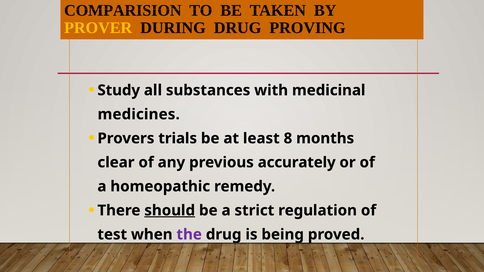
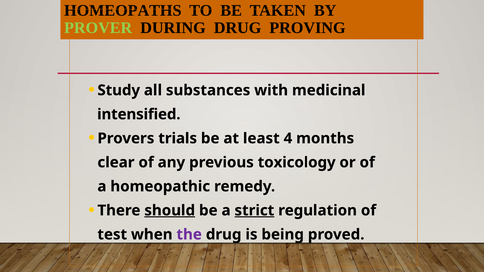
COMPARISION: COMPARISION -> HOMEOPATHS
PROVER colour: yellow -> light green
medicines: medicines -> intensified
8: 8 -> 4
accurately: accurately -> toxicology
strict underline: none -> present
